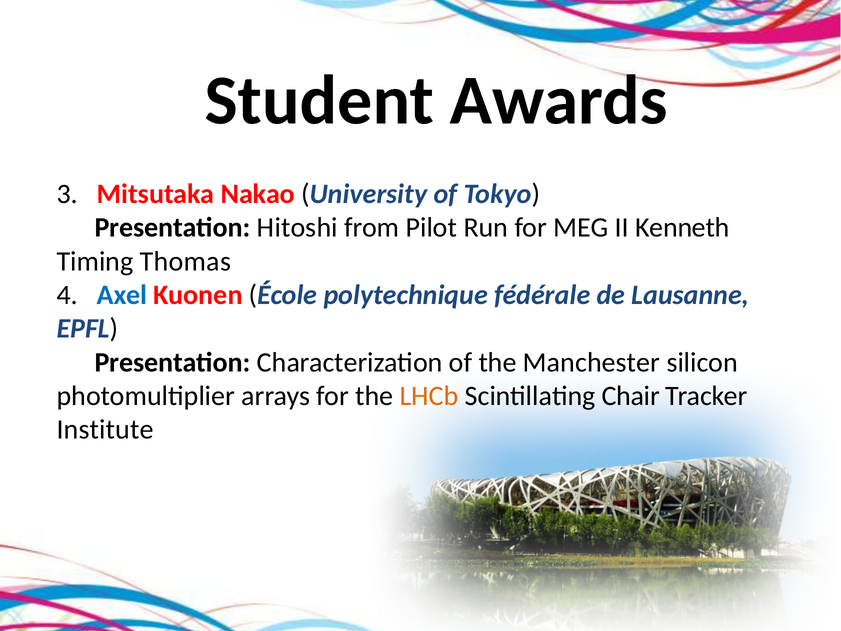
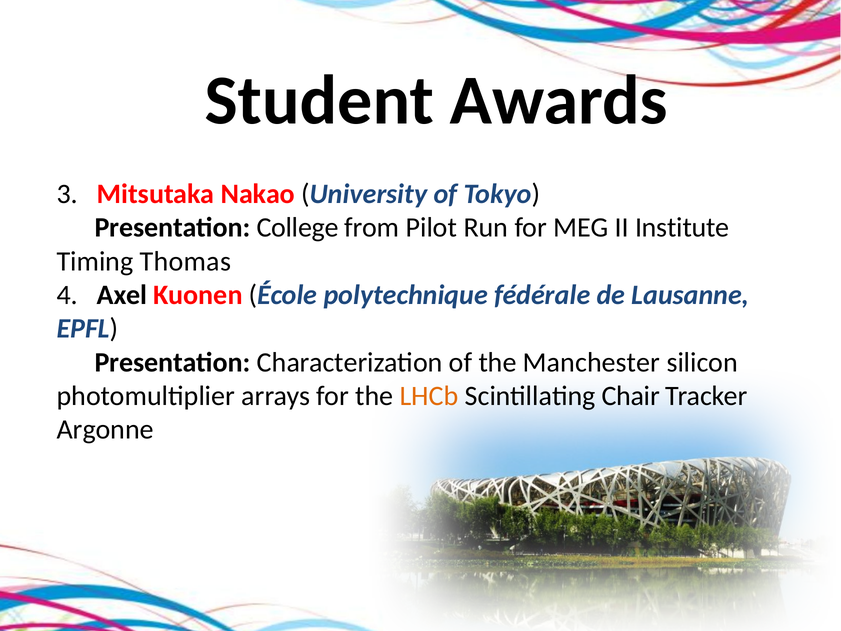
Hitoshi: Hitoshi -> College
Kenneth: Kenneth -> Institute
Axel colour: blue -> black
Institute: Institute -> Argonne
